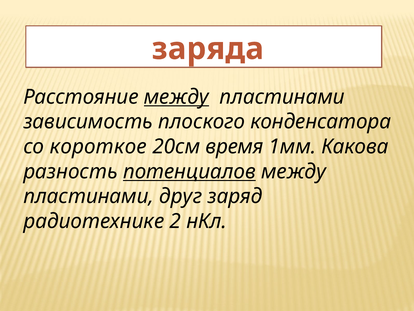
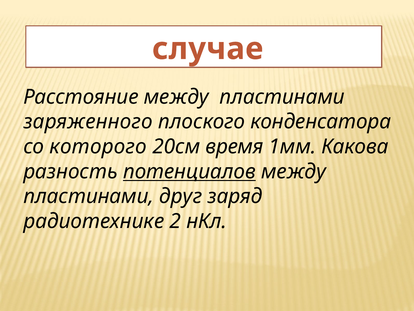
заряда: заряда -> случае
между at (176, 97) underline: present -> none
зависимость: зависимость -> заряженного
короткое: короткое -> которого
